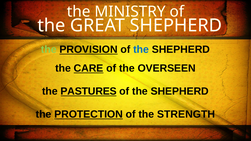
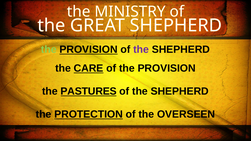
the at (141, 50) colour: blue -> purple
of the OVERSEEN: OVERSEEN -> PROVISION
STRENGTH: STRENGTH -> OVERSEEN
